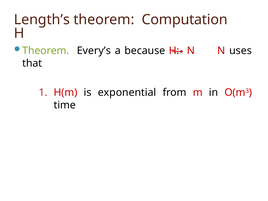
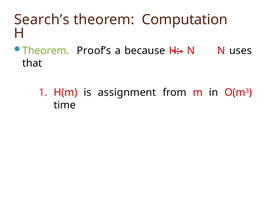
Length’s: Length’s -> Search’s
Every’s: Every’s -> Proof’s
exponential: exponential -> assignment
